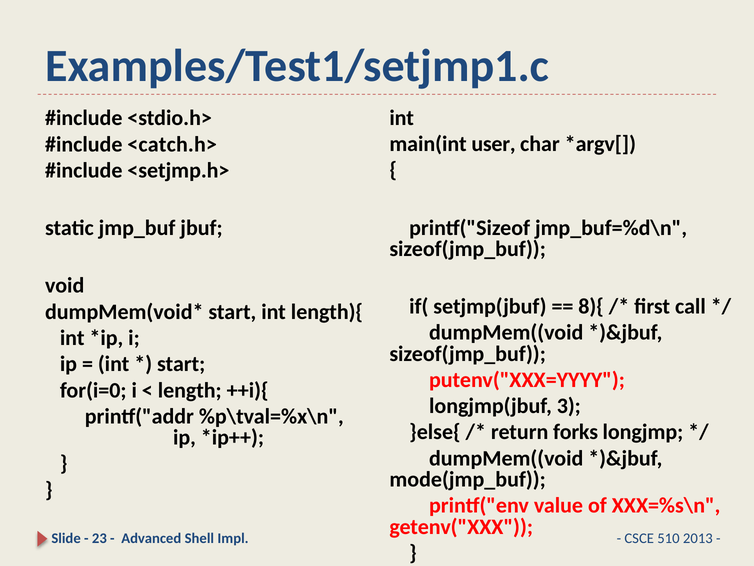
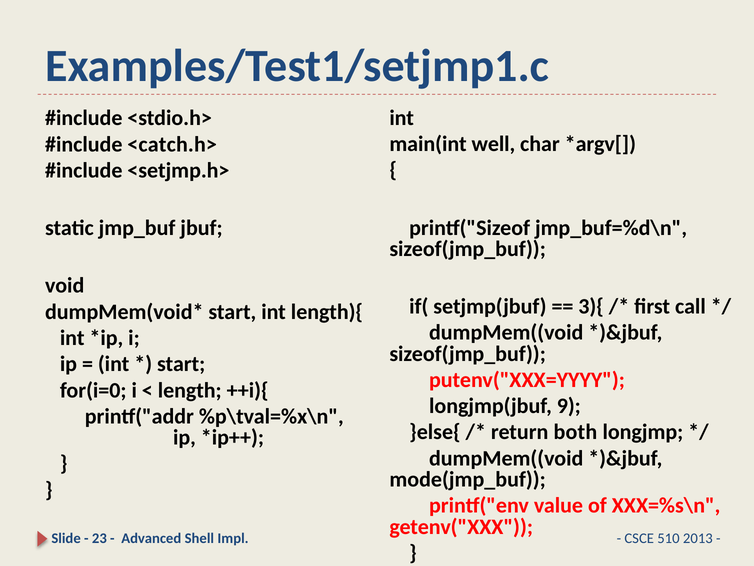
user: user -> well
8){: 8){ -> 3){
3: 3 -> 9
forks: forks -> both
